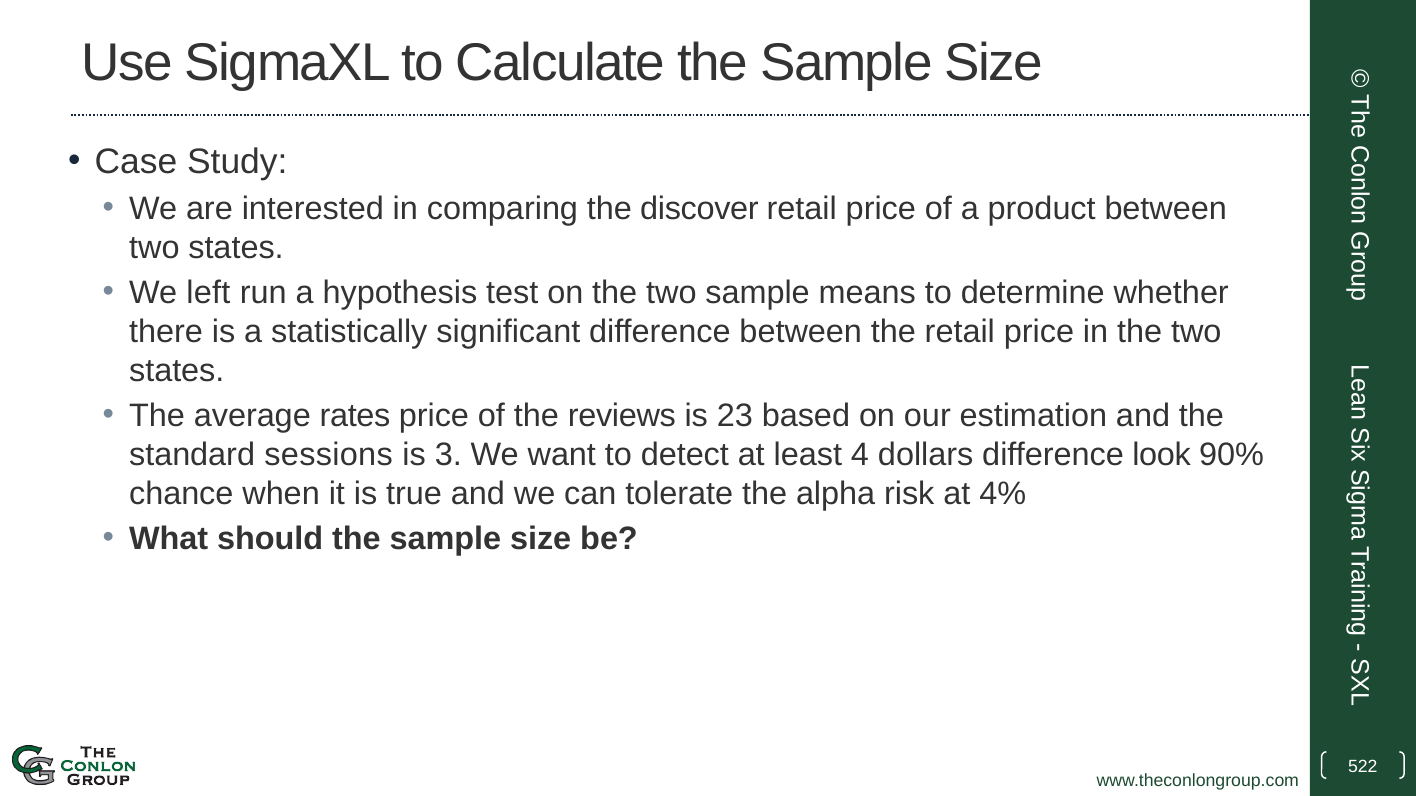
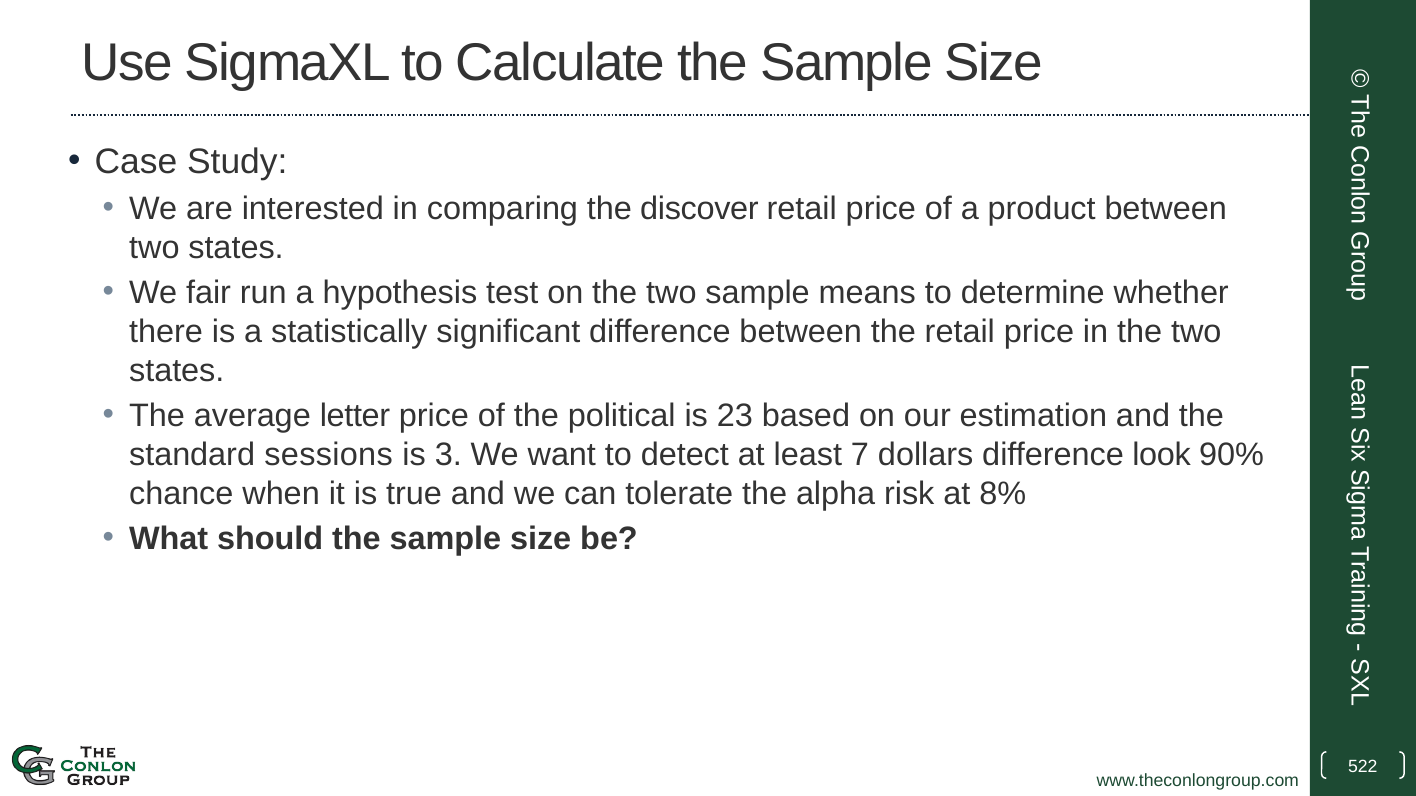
left: left -> fair
rates: rates -> letter
reviews: reviews -> political
4: 4 -> 7
4%: 4% -> 8%
